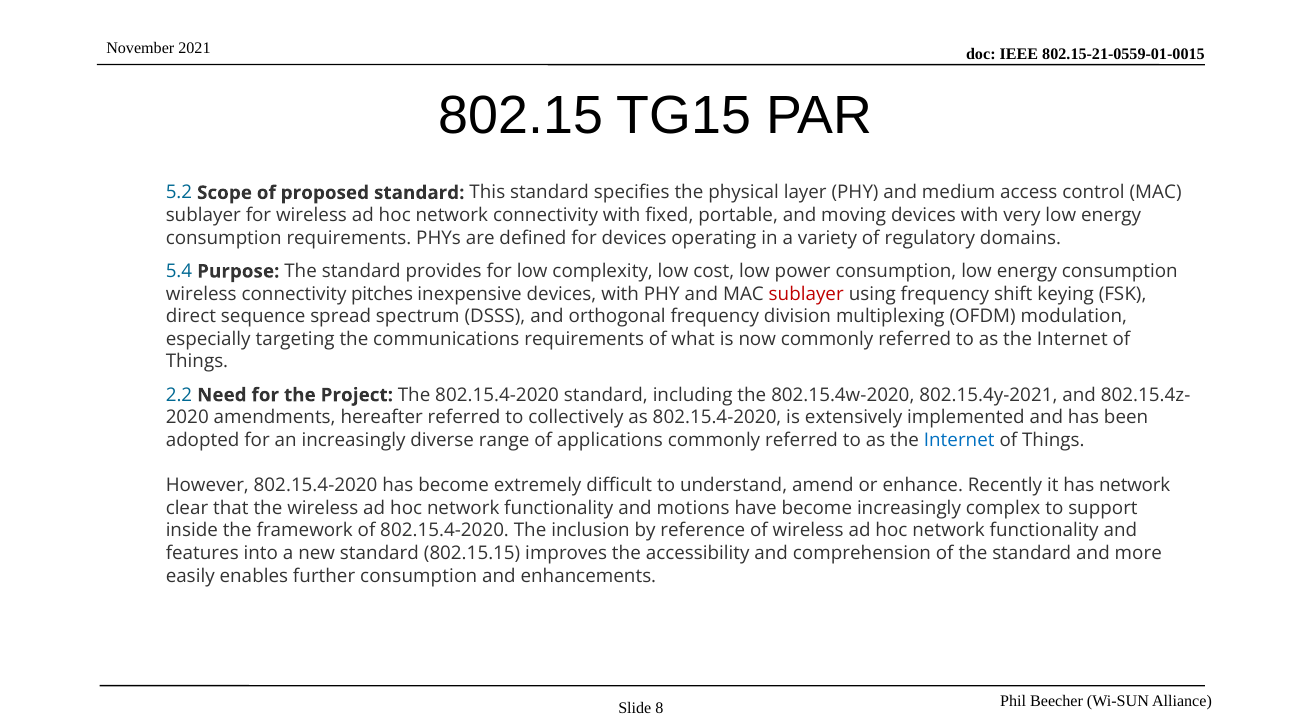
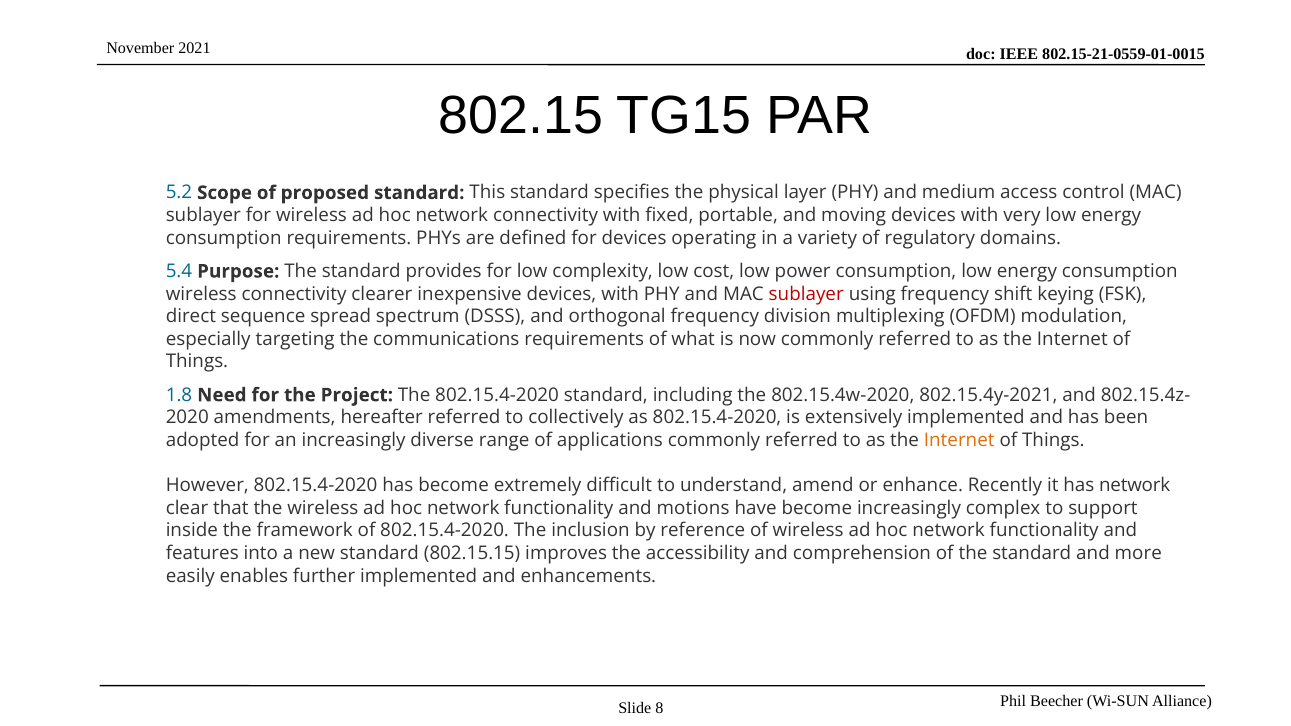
pitches: pitches -> clearer
2.2: 2.2 -> 1.8
Internet at (959, 440) colour: blue -> orange
further consumption: consumption -> implemented
